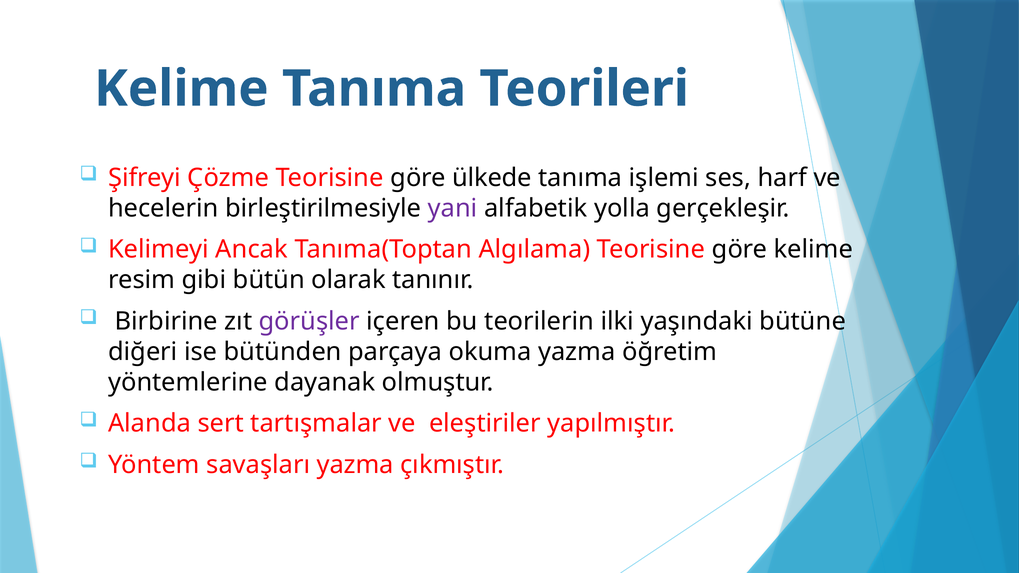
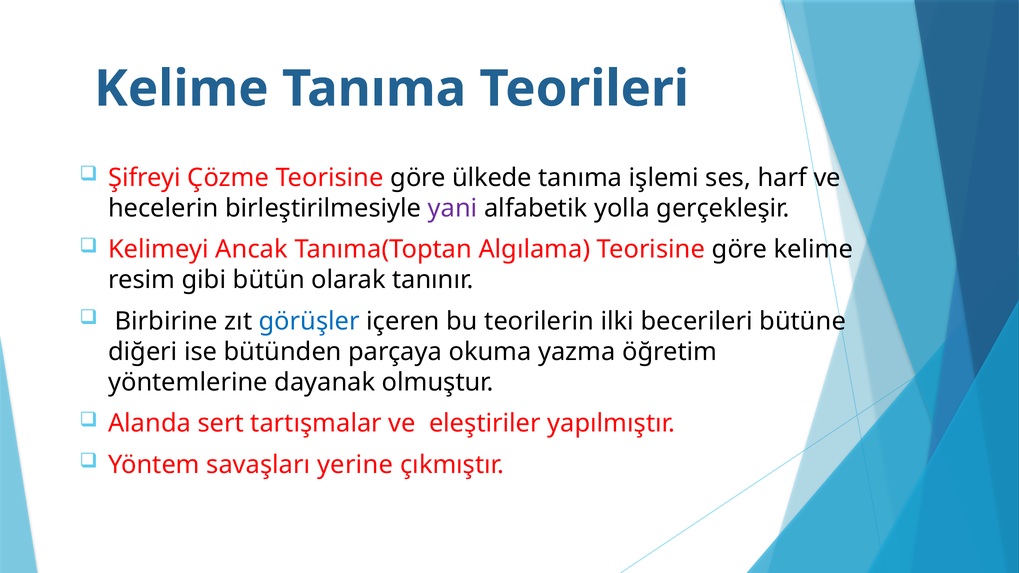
görüşler colour: purple -> blue
yaşındaki: yaşındaki -> becerileri
savaşları yazma: yazma -> yerine
